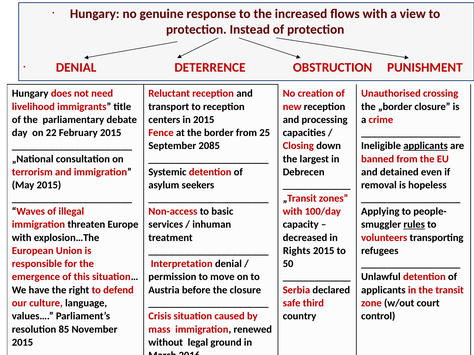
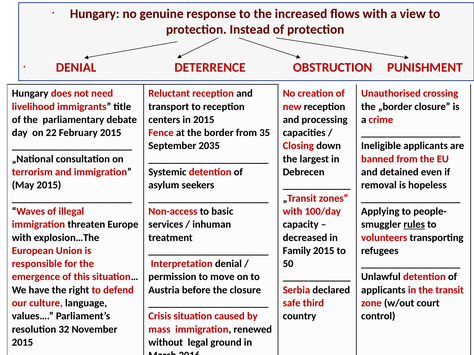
25: 25 -> 35
2085: 2085 -> 2035
applicants at (426, 146) underline: present -> none
Rights: Rights -> Family
85: 85 -> 32
